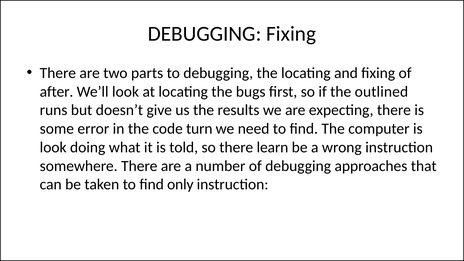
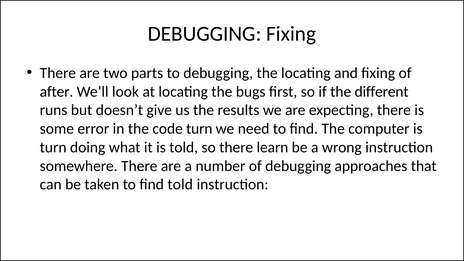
outlined: outlined -> different
look at (53, 147): look -> turn
find only: only -> told
